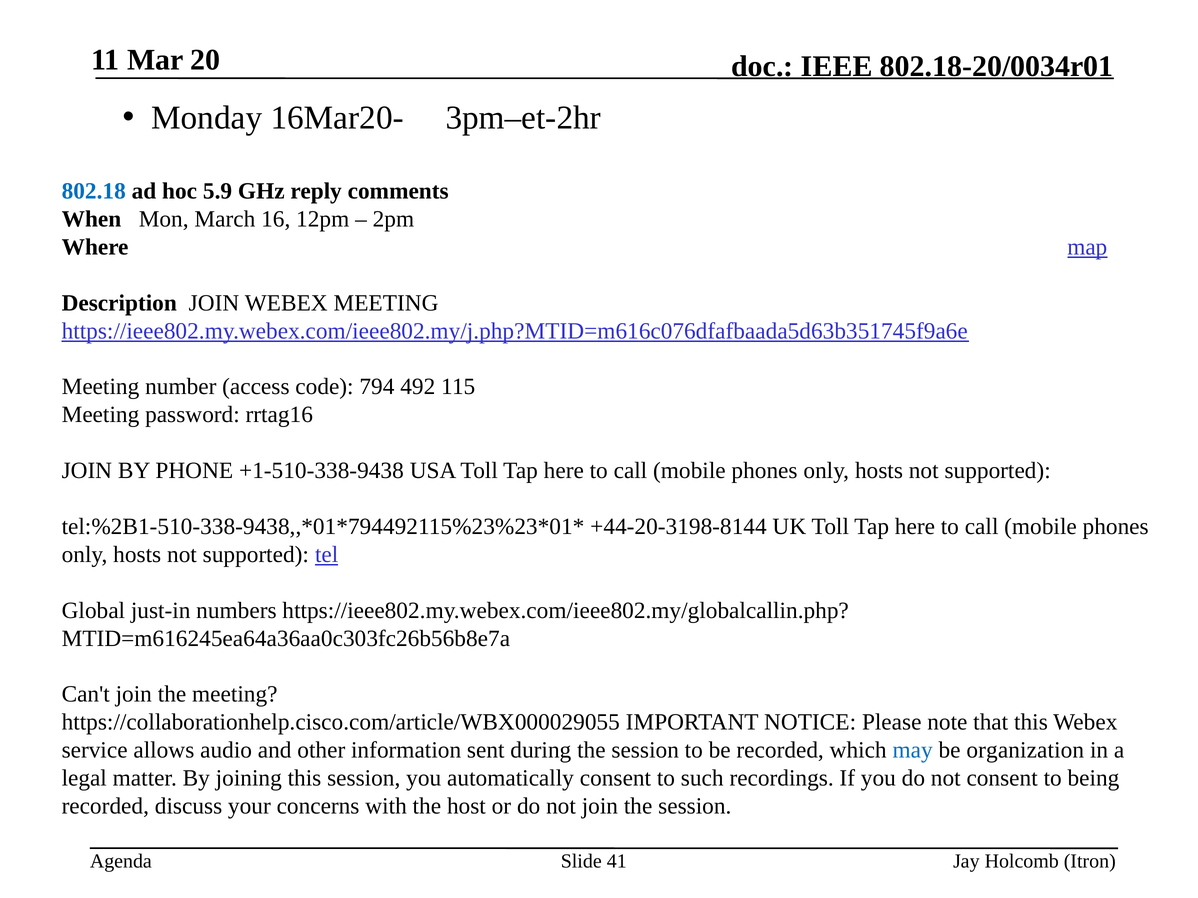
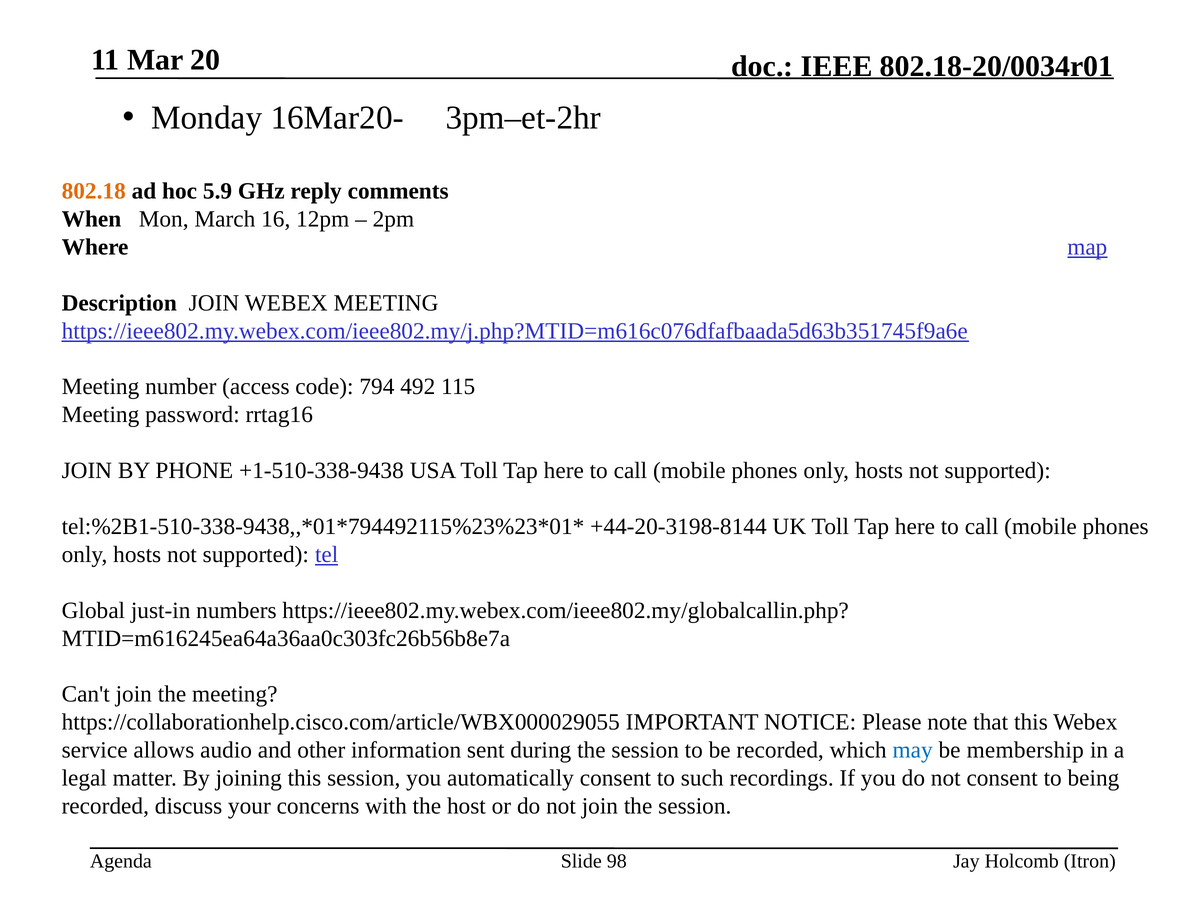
802.18 colour: blue -> orange
organization: organization -> membership
41: 41 -> 98
